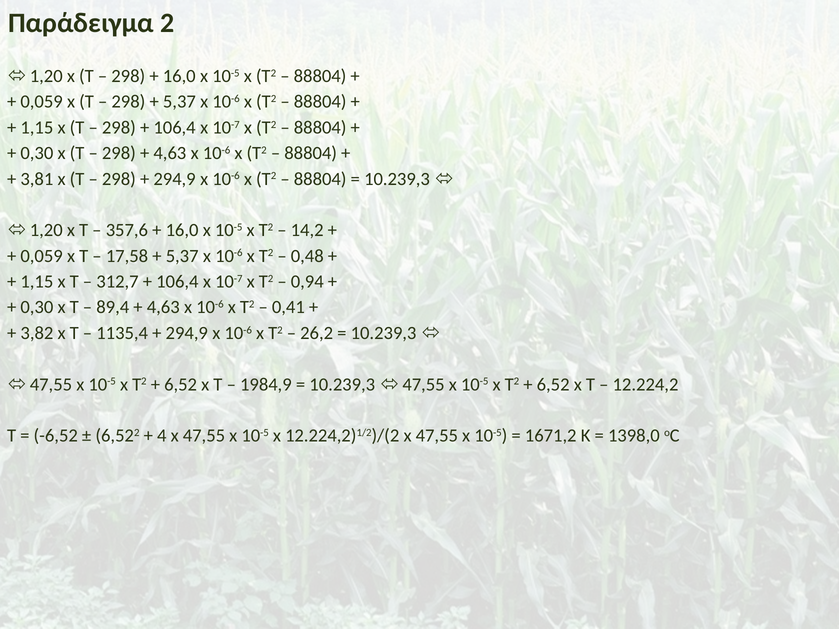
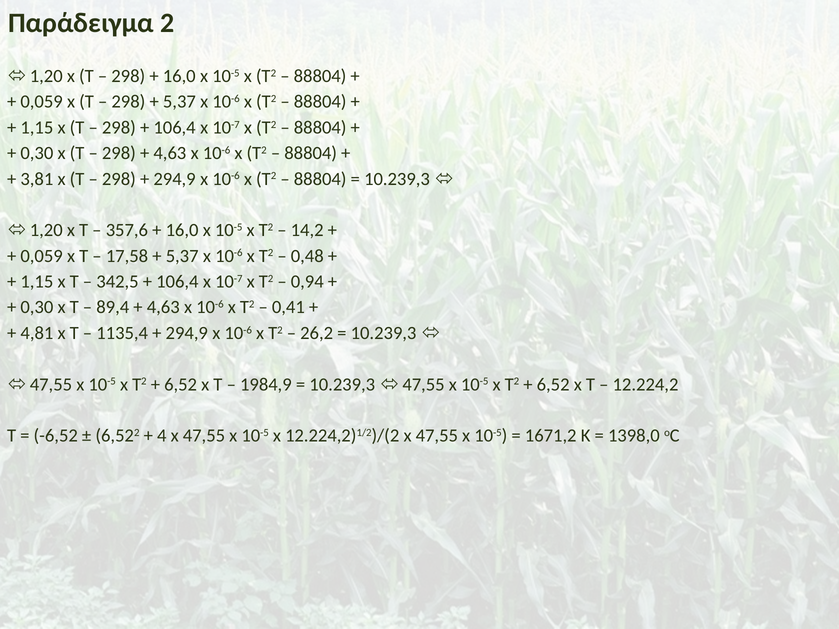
312,7: 312,7 -> 342,5
3,82: 3,82 -> 4,81
